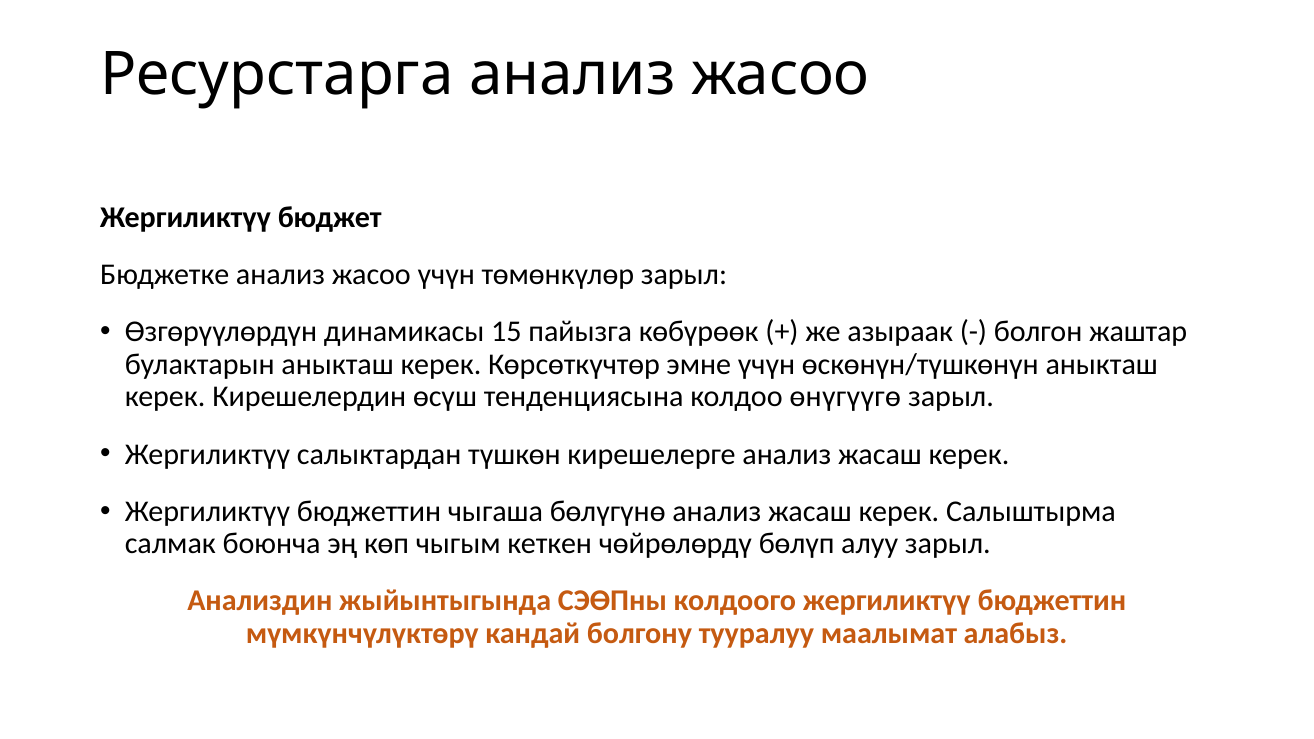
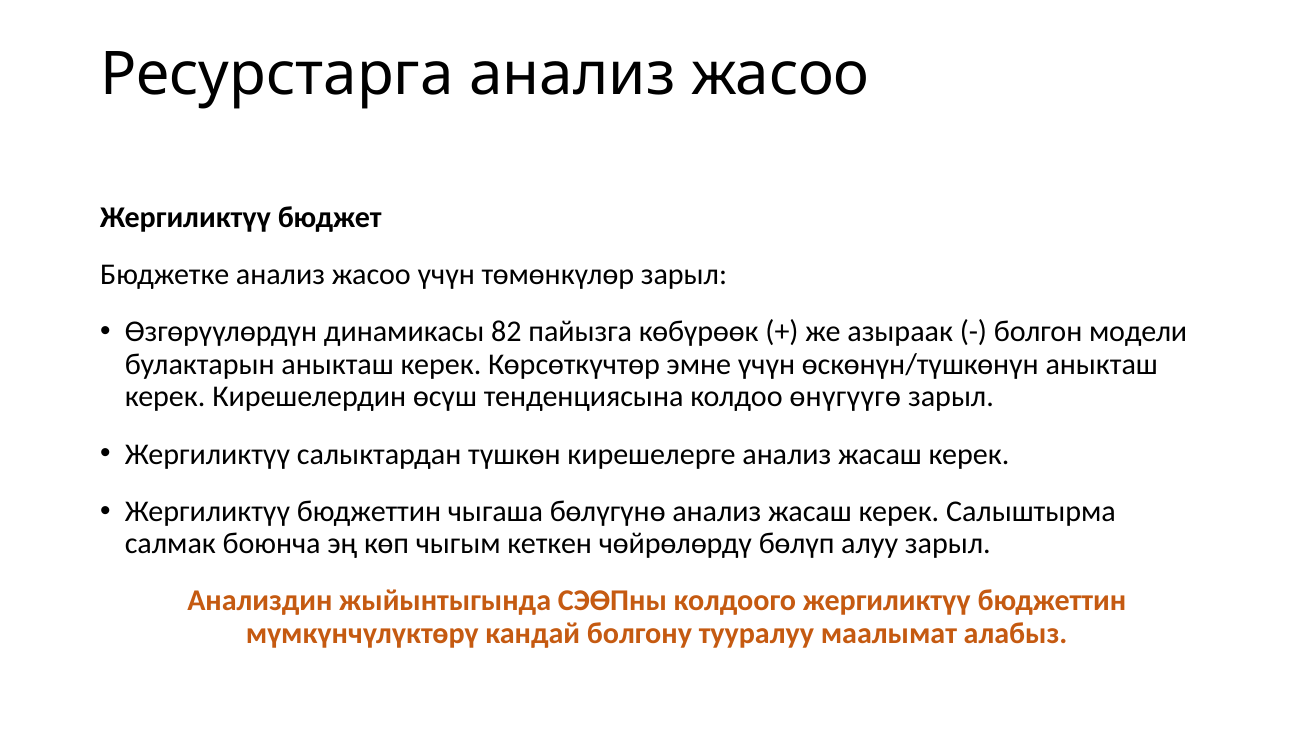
15: 15 -> 82
жаштар: жаштар -> модели
